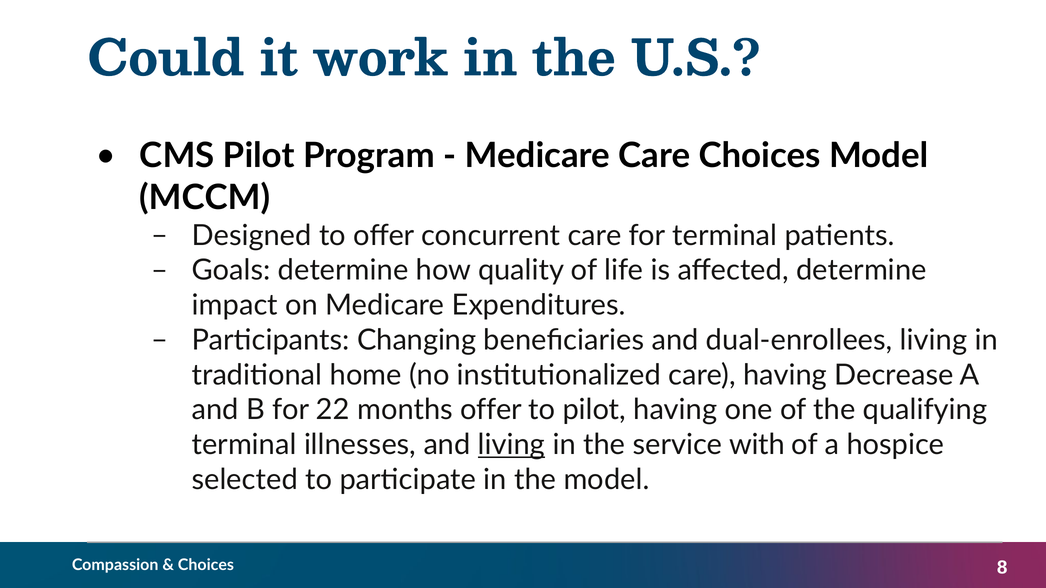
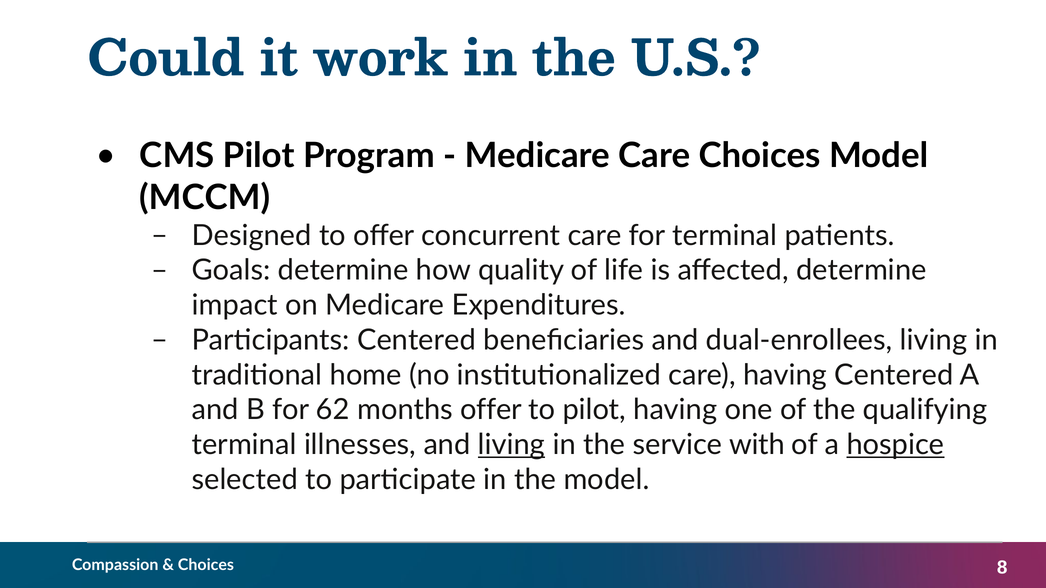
Participants Changing: Changing -> Centered
having Decrease: Decrease -> Centered
22: 22 -> 62
hospice underline: none -> present
